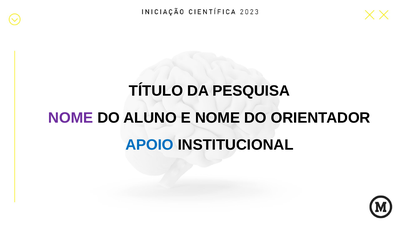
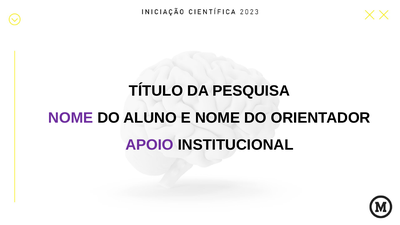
APOIO colour: blue -> purple
